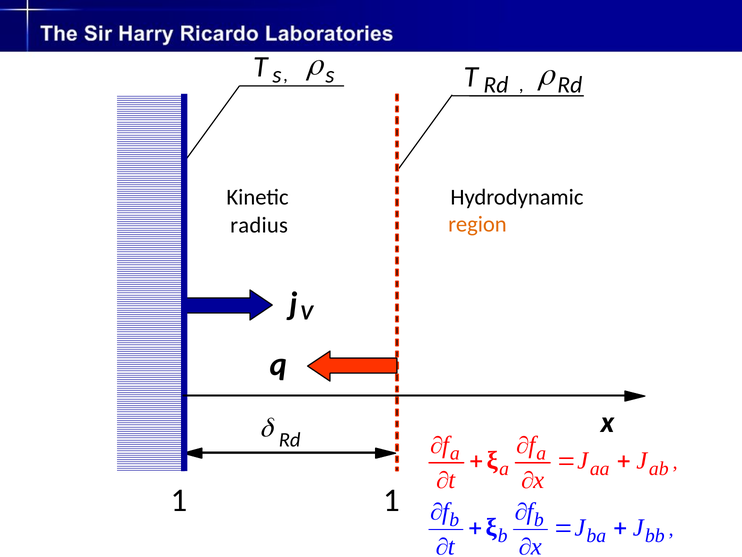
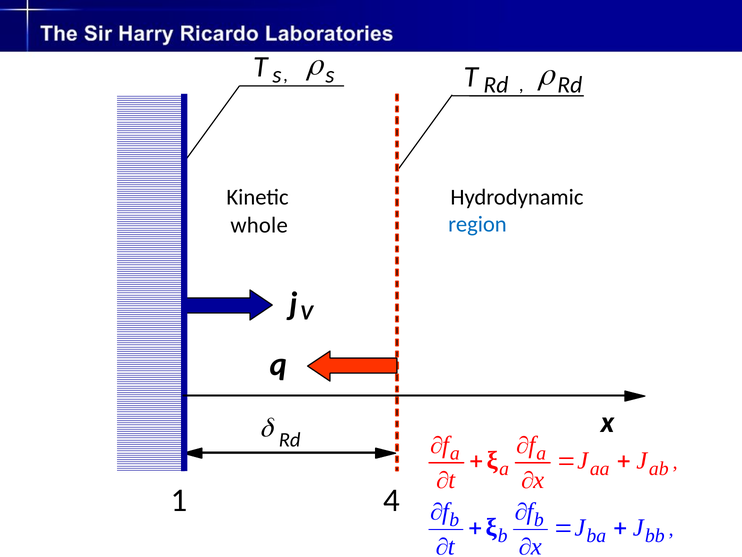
region colour: orange -> blue
radius: radius -> whole
1 1: 1 -> 4
